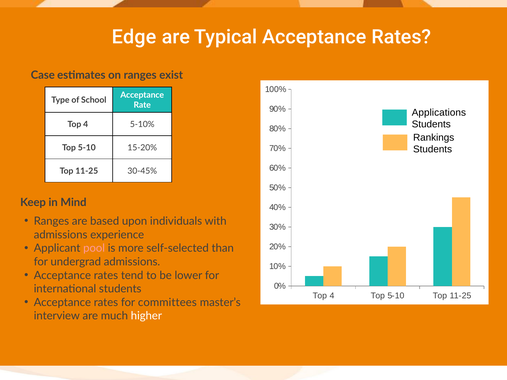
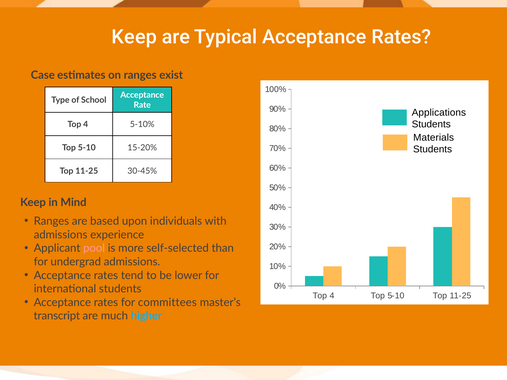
Edge at (134, 37): Edge -> Keep
Rankings: Rankings -> Materials
interview: interview -> transcript
higher colour: white -> light blue
